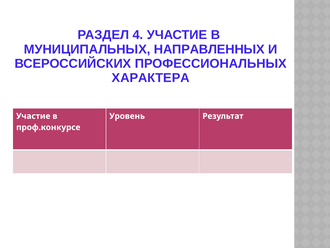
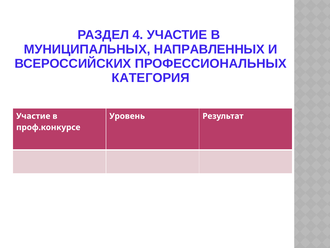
ХАРАКТЕРА: ХАРАКТЕРА -> КАТЕГОРИЯ
